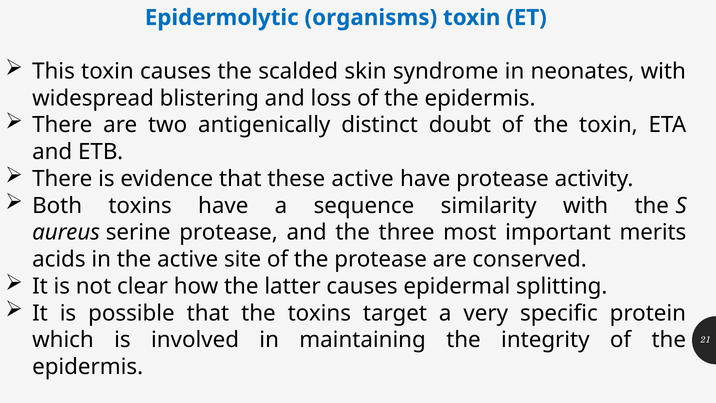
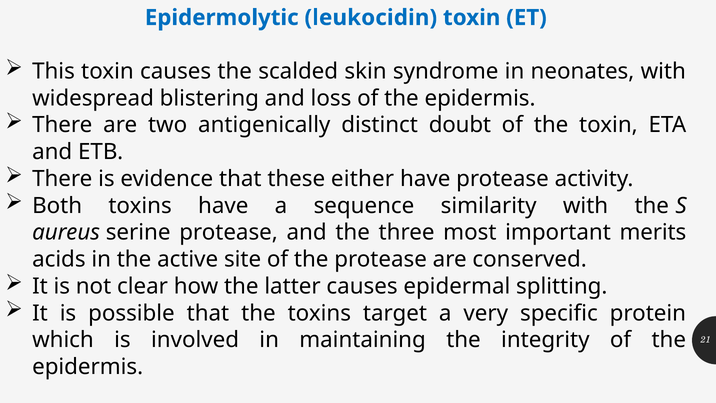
organisms: organisms -> leukocidin
these active: active -> either
